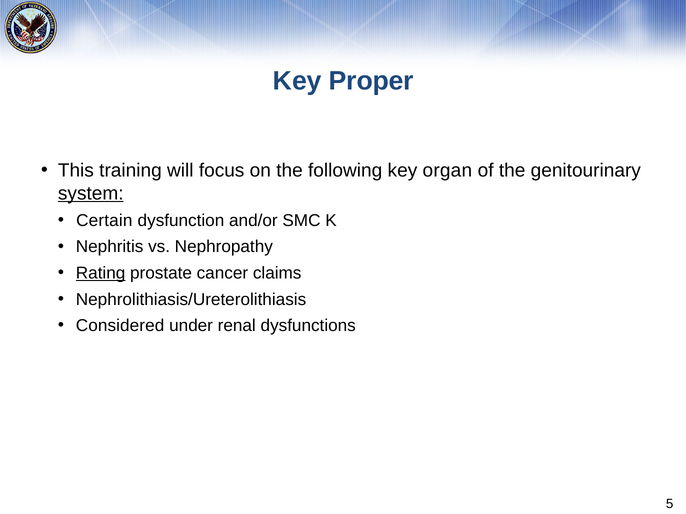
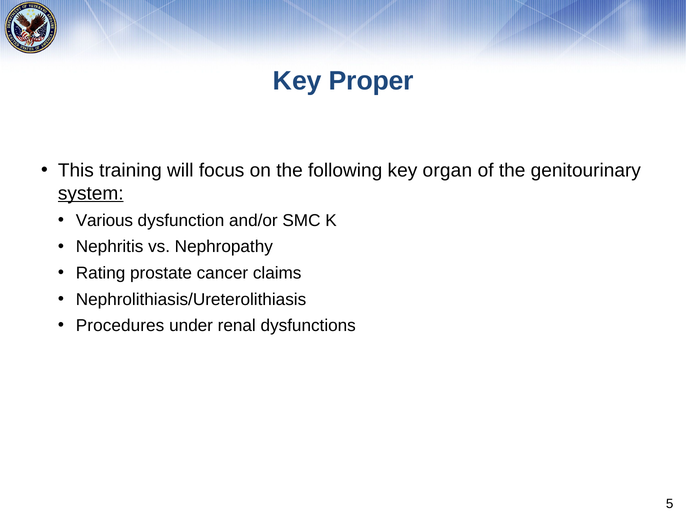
Certain: Certain -> Various
Rating underline: present -> none
Considered: Considered -> Procedures
